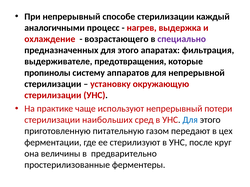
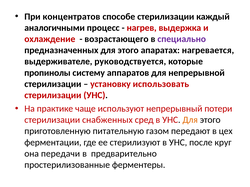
При непрерывный: непрерывный -> концентратов
фильтрация: фильтрация -> нагревается
предотвращения: предотвращения -> руководствуется
окружающую: окружающую -> использовать
наибольших: наибольших -> снабженных
Для at (190, 120) colour: blue -> orange
величины: величины -> передачи
